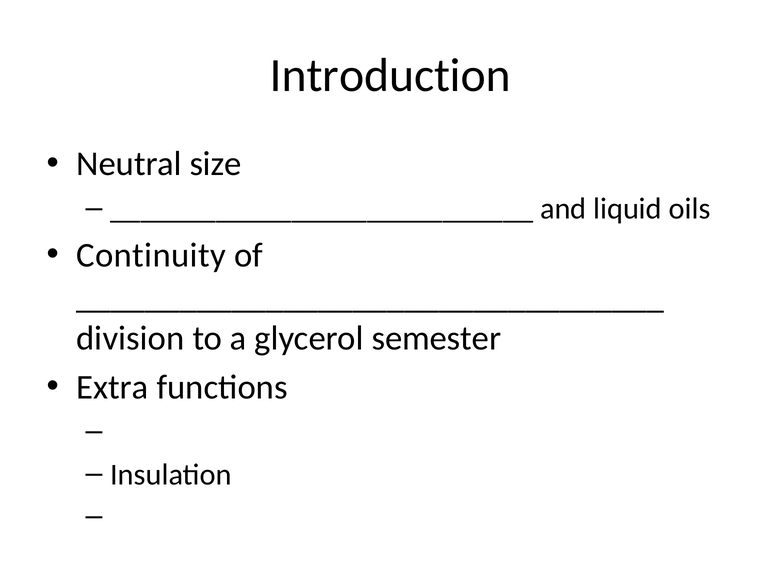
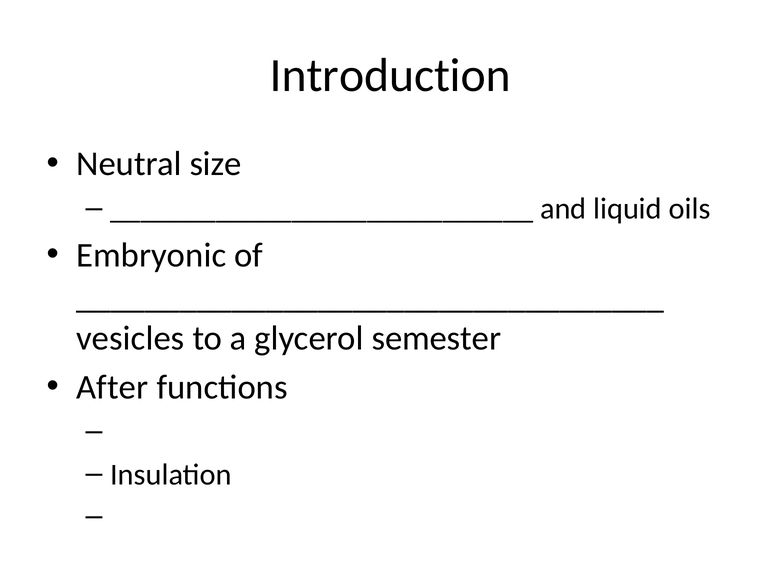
Continuity: Continuity -> Embryonic
division: division -> vesicles
Extra: Extra -> After
